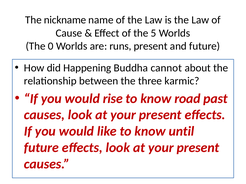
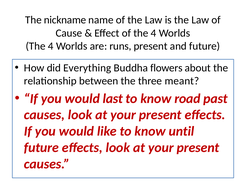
of the 5: 5 -> 4
0 at (51, 46): 0 -> 4
Happening: Happening -> Everything
cannot: cannot -> flowers
karmic: karmic -> meant
rise: rise -> last
